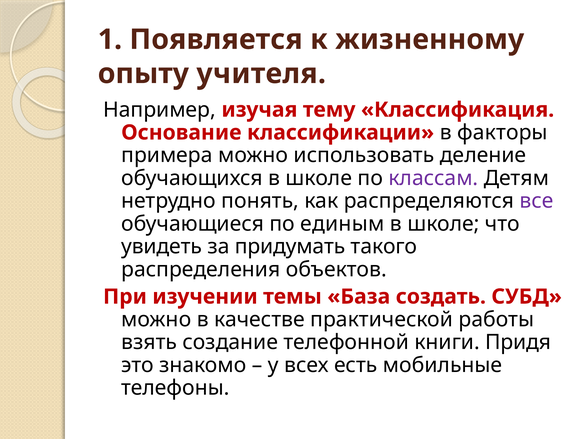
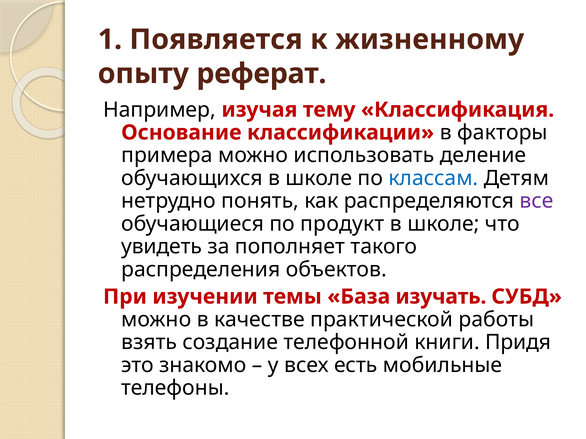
учителя: учителя -> реферат
классам colour: purple -> blue
единым: единым -> продукт
придумать: придумать -> пополняет
создать: создать -> изучать
